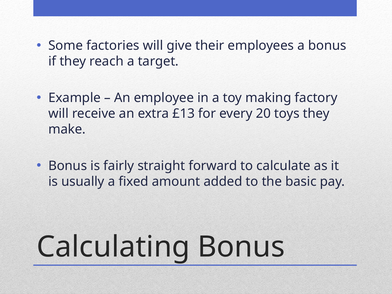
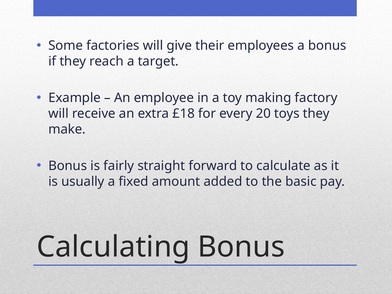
£13: £13 -> £18
